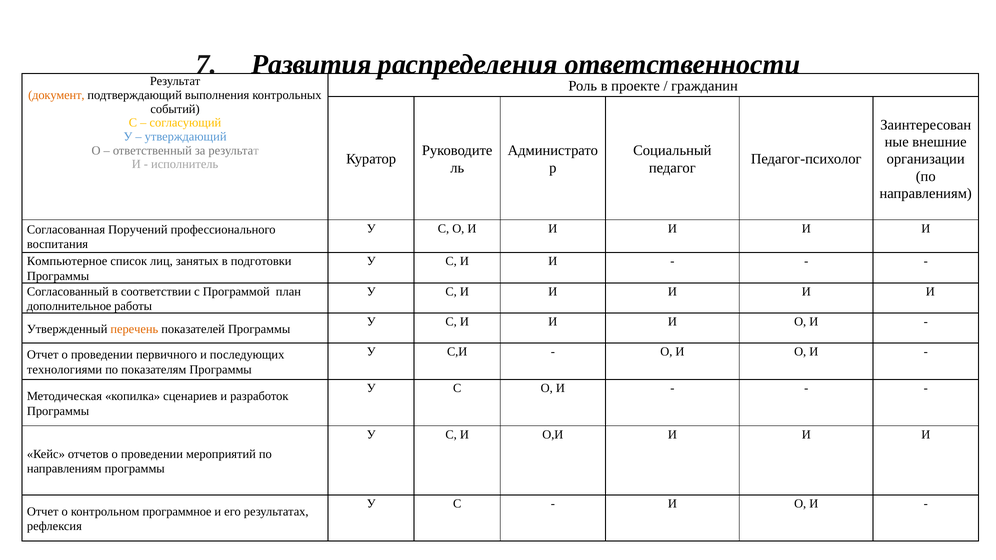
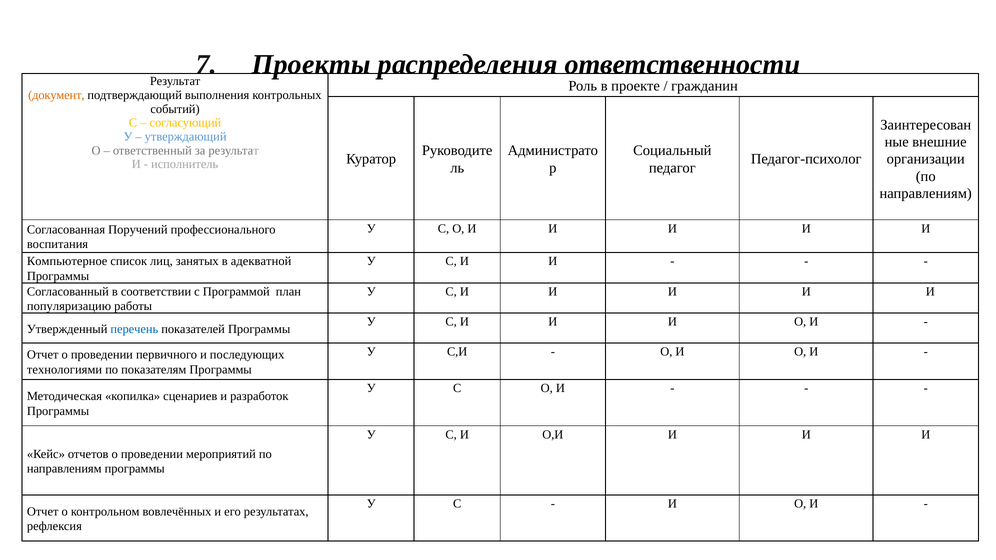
Развития: Развития -> Проекты
подготовки: подготовки -> адекватной
дополнительное: дополнительное -> популяризацию
перечень colour: orange -> blue
программное: программное -> вовлечённых
